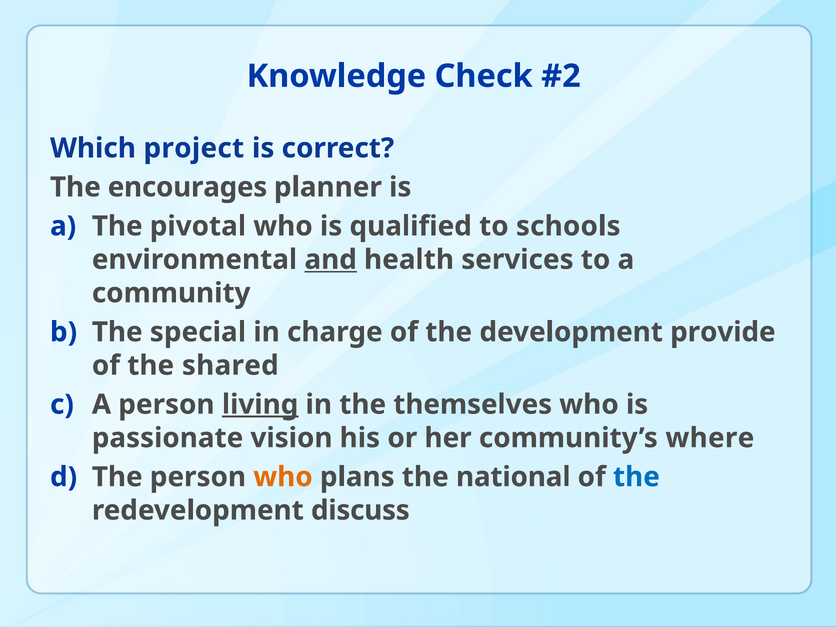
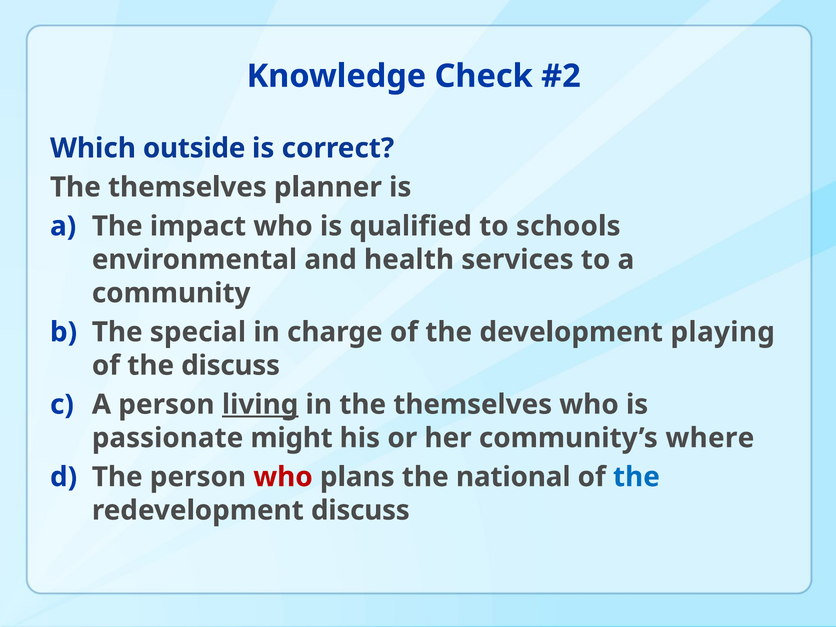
project: project -> outside
encourages at (188, 187): encourages -> themselves
pivotal: pivotal -> impact
and underline: present -> none
provide: provide -> playing
the shared: shared -> discuss
vision: vision -> might
who at (283, 477) colour: orange -> red
